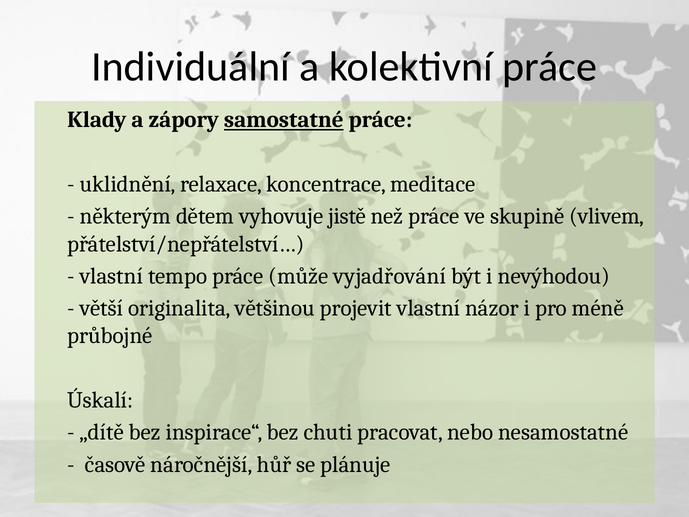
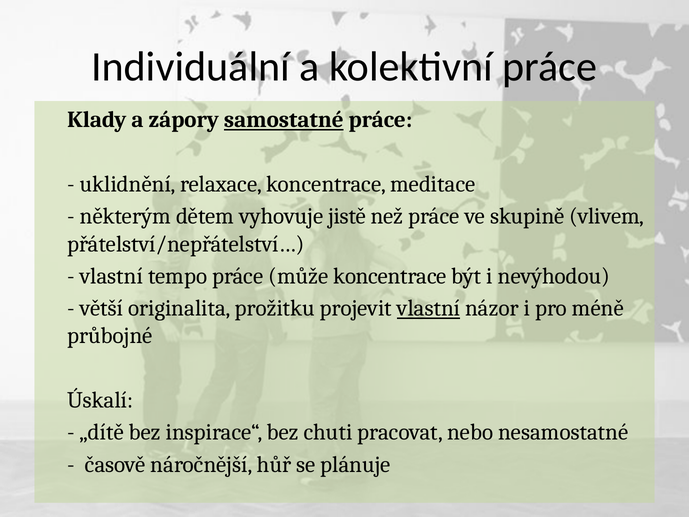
může vyjadřování: vyjadřování -> koncentrace
většinou: většinou -> prožitku
vlastní at (429, 308) underline: none -> present
